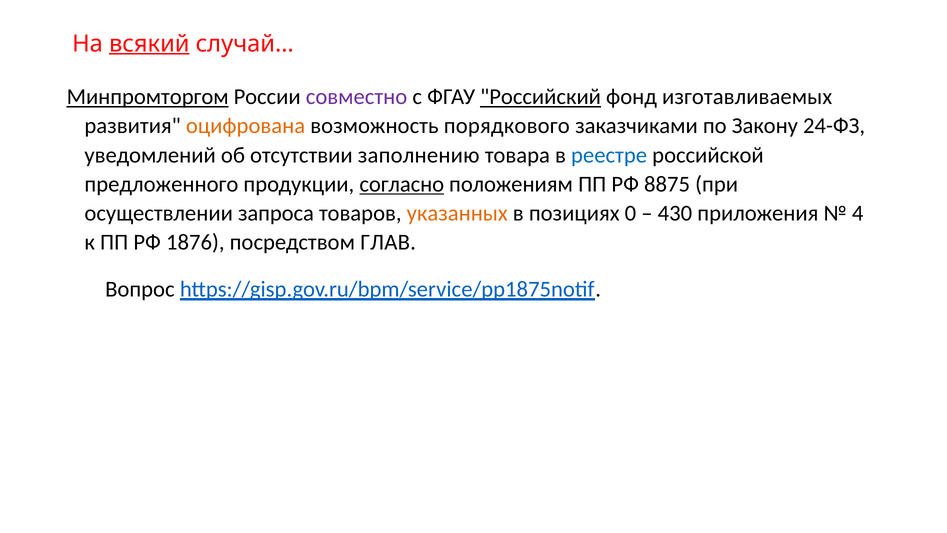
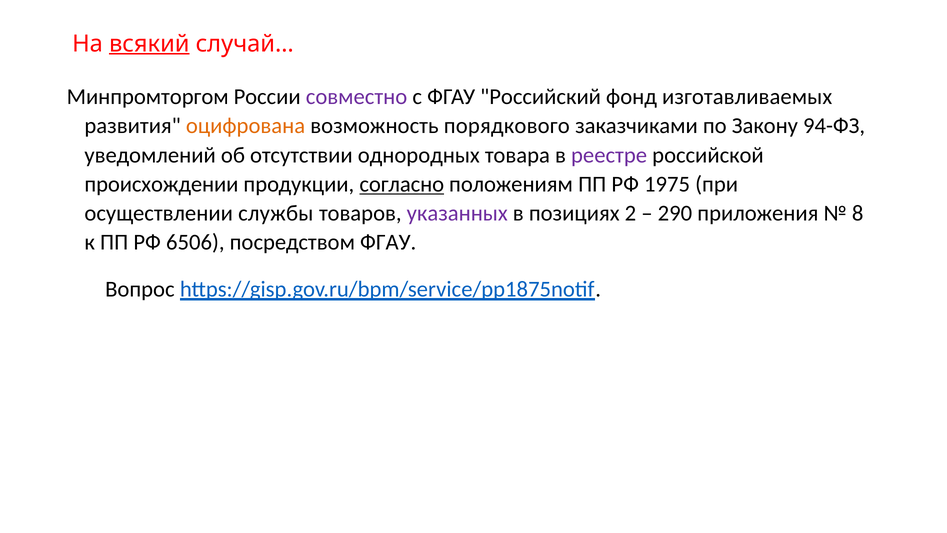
Минпромторгом underline: present -> none
Российский underline: present -> none
24-ФЗ: 24-ФЗ -> 94-ФЗ
заполнению: заполнению -> однородных
реестре colour: blue -> purple
предложенного: предложенного -> происхождении
8875: 8875 -> 1975
запроса: запроса -> службы
указанных colour: orange -> purple
0: 0 -> 2
430: 430 -> 290
4: 4 -> 8
1876: 1876 -> 6506
посредством ГЛАВ: ГЛАВ -> ФГАУ
